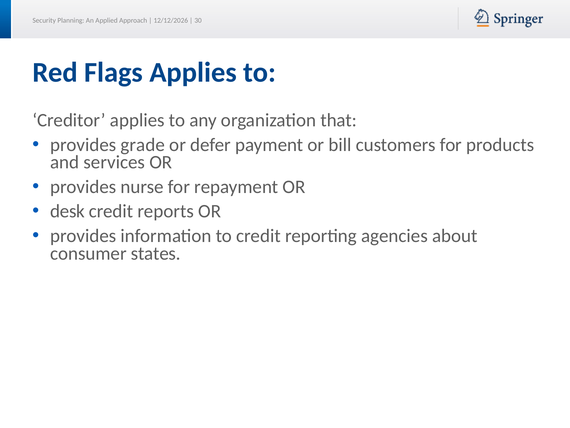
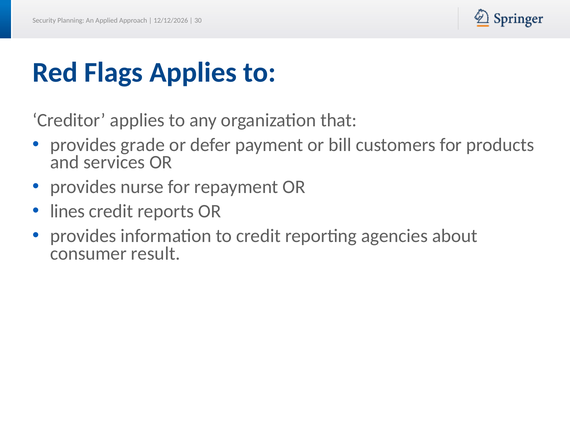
desk: desk -> lines
states: states -> result
